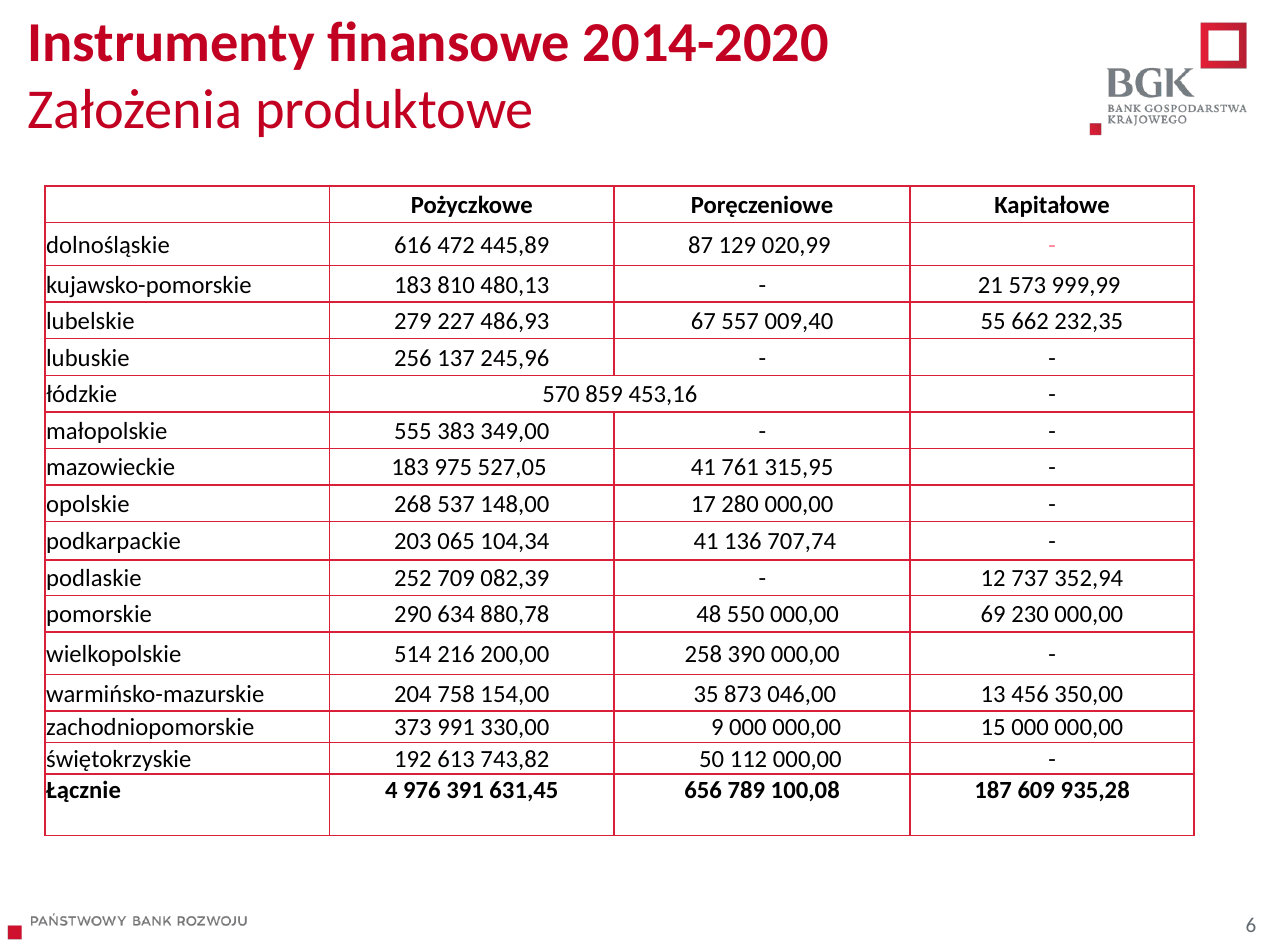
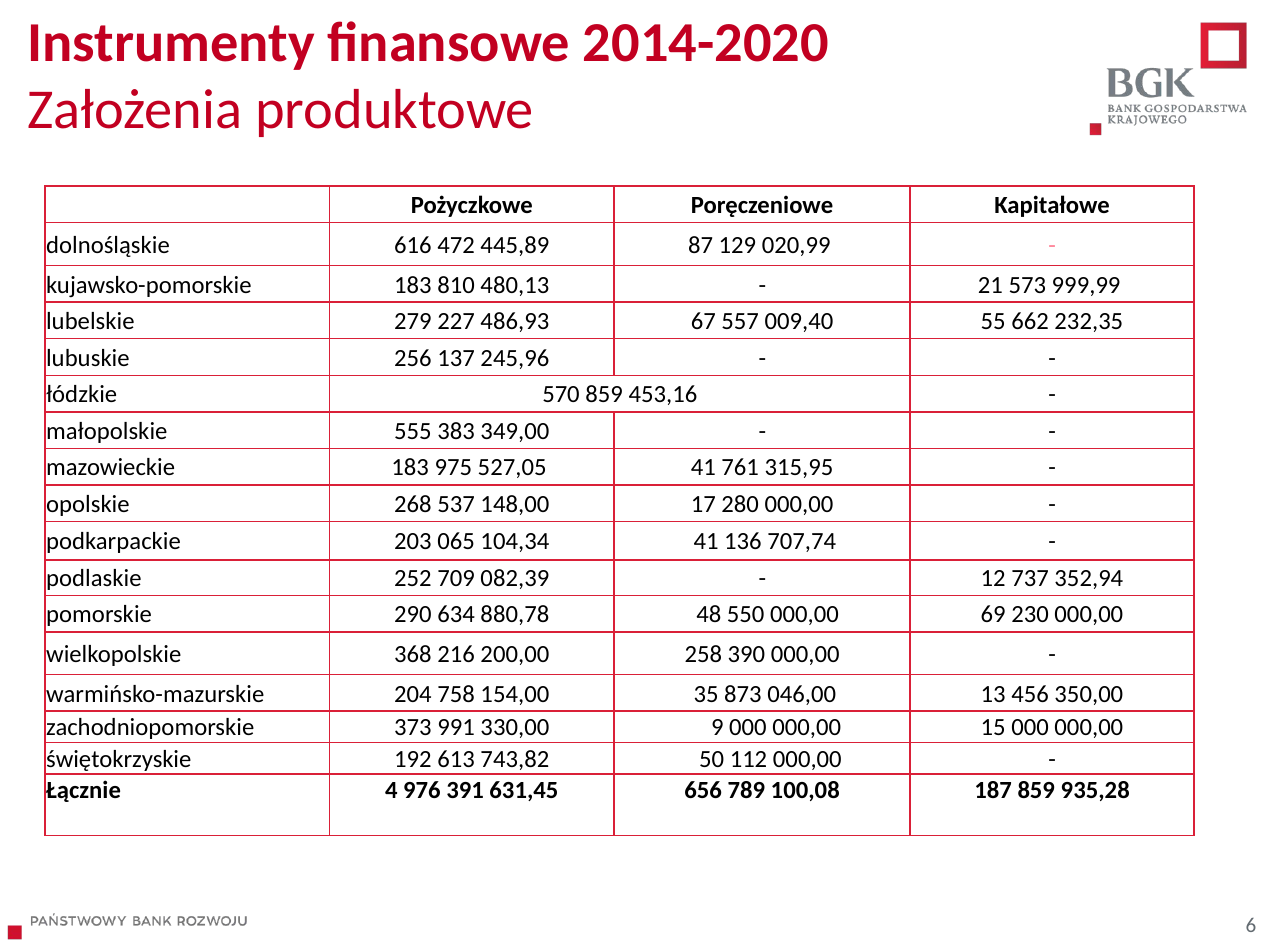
514: 514 -> 368
187 609: 609 -> 859
